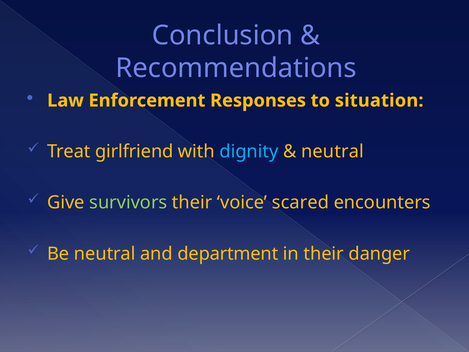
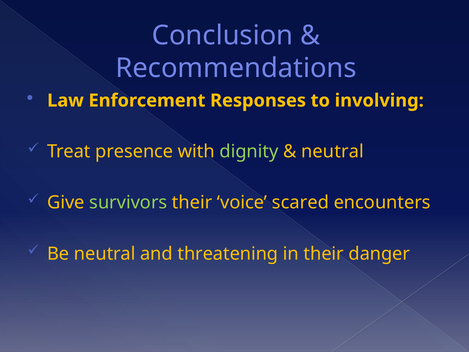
situation: situation -> involving
girlfriend: girlfriend -> presence
dignity colour: light blue -> light green
department: department -> threatening
